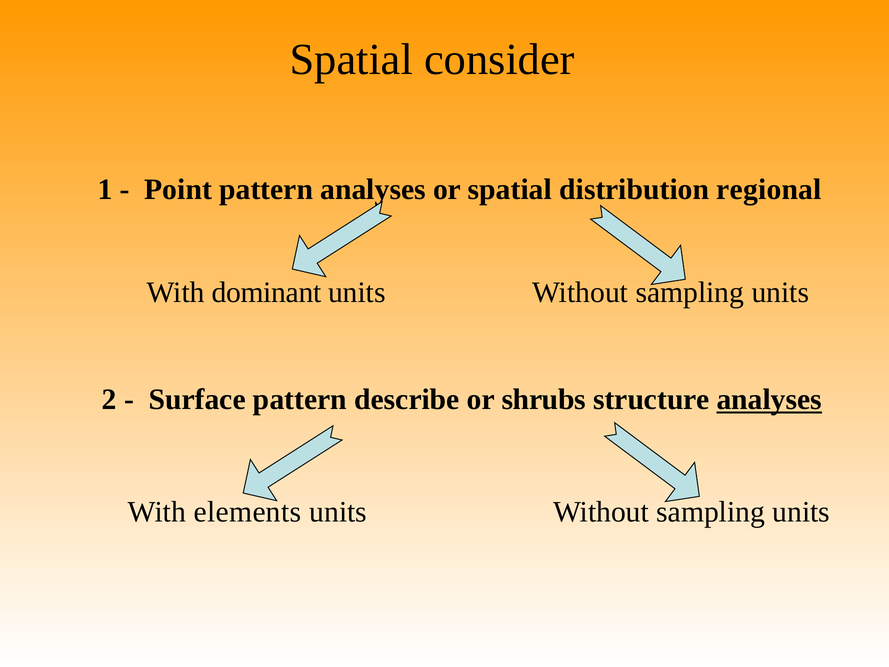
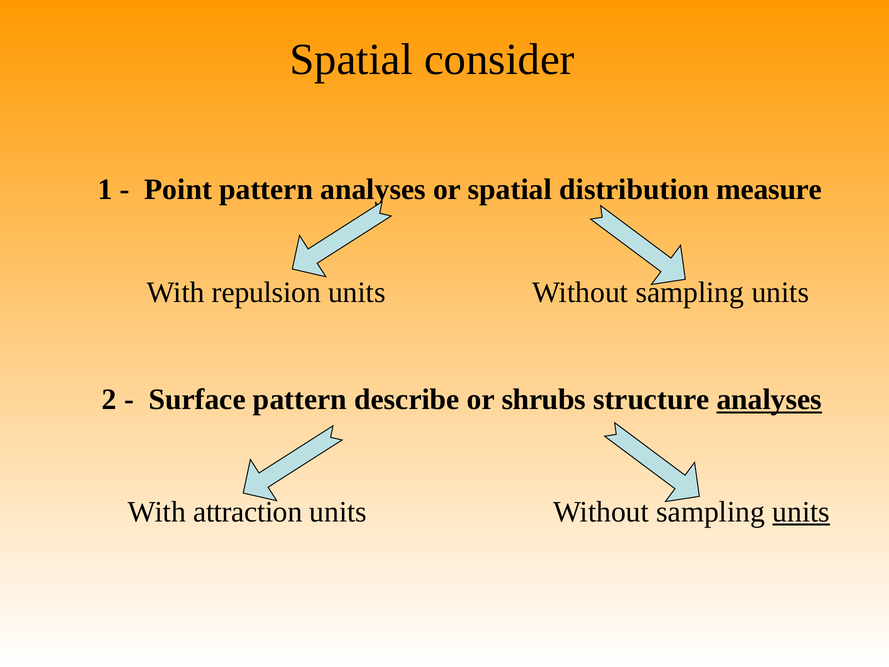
regional: regional -> measure
dominant: dominant -> repulsion
elements: elements -> attraction
units at (801, 512) underline: none -> present
